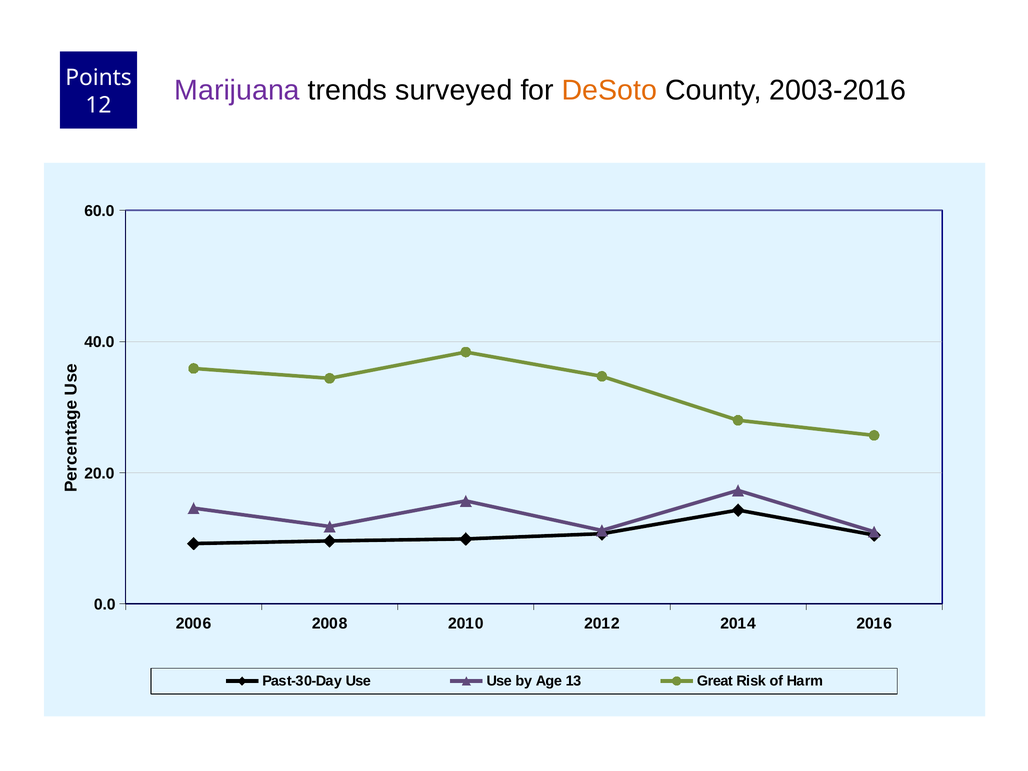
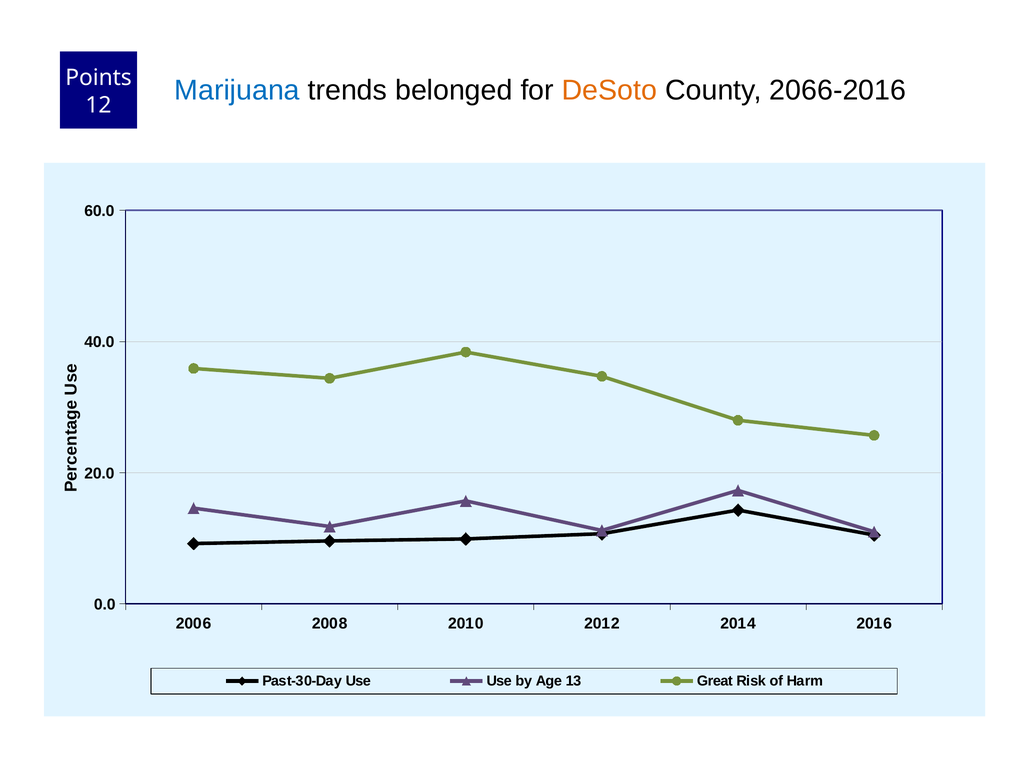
Marijuana colour: purple -> blue
surveyed: surveyed -> belonged
2003-2016: 2003-2016 -> 2066-2016
